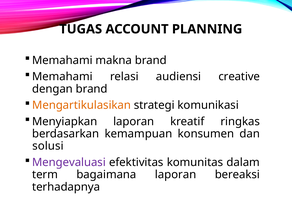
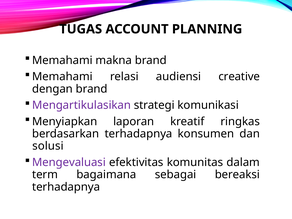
Mengartikulasikan colour: orange -> purple
berdasarkan kemampuan: kemampuan -> terhadapnya
bagaimana laporan: laporan -> sebagai
